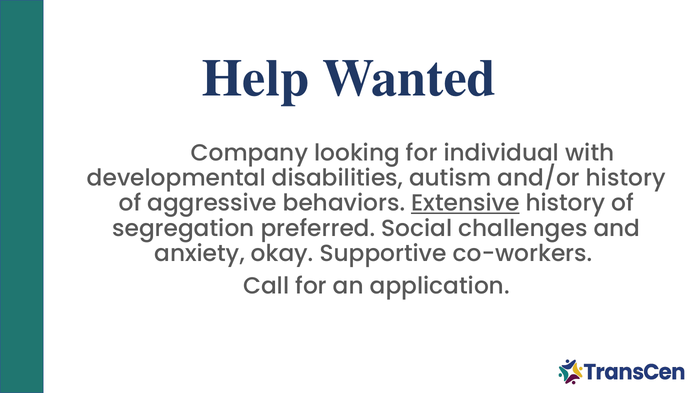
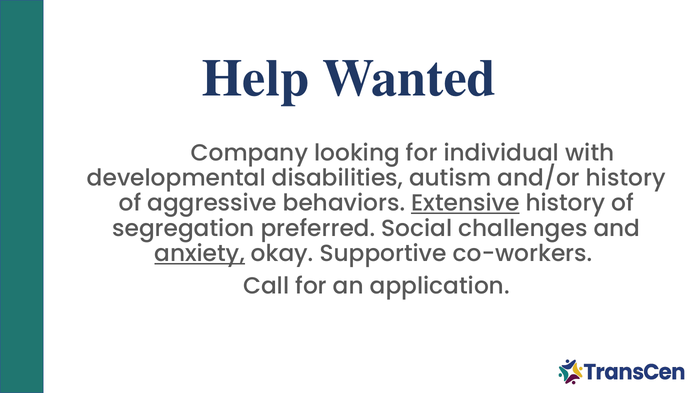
anxiety underline: none -> present
